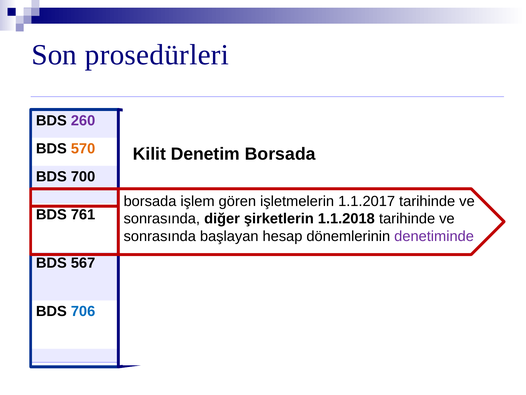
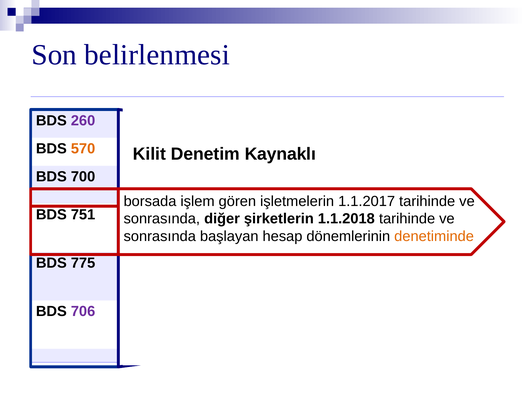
prosedürleri: prosedürleri -> belirlenmesi
Borsada at (280, 154): Borsada -> Kaynaklı
761: 761 -> 751
denetiminde at (434, 236) colour: purple -> orange
567: 567 -> 775
706 colour: blue -> purple
